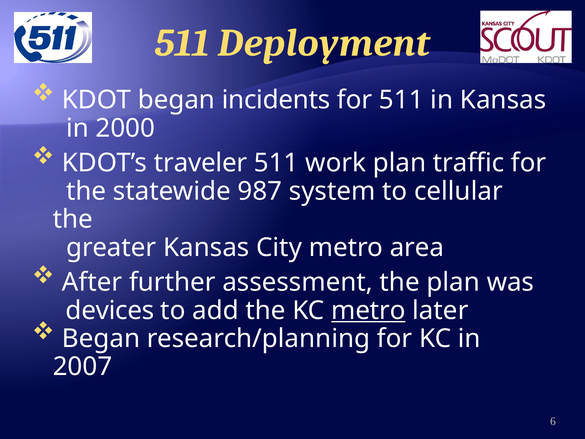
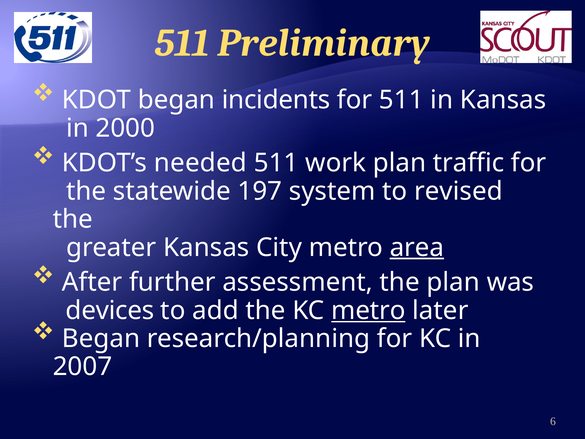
Deployment: Deployment -> Preliminary
traveler: traveler -> needed
987: 987 -> 197
cellular: cellular -> revised
area underline: none -> present
